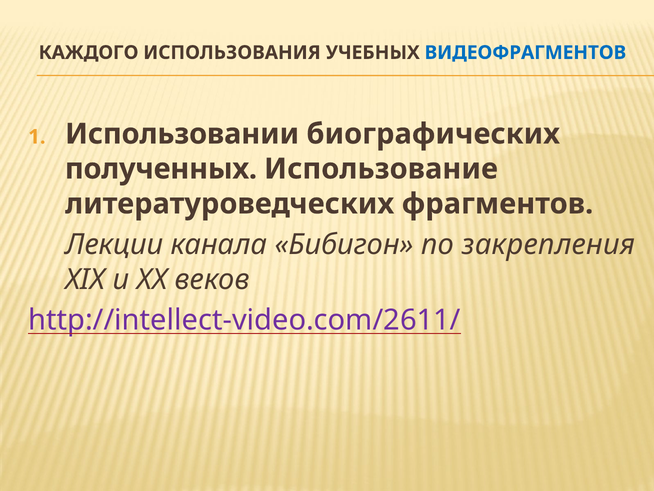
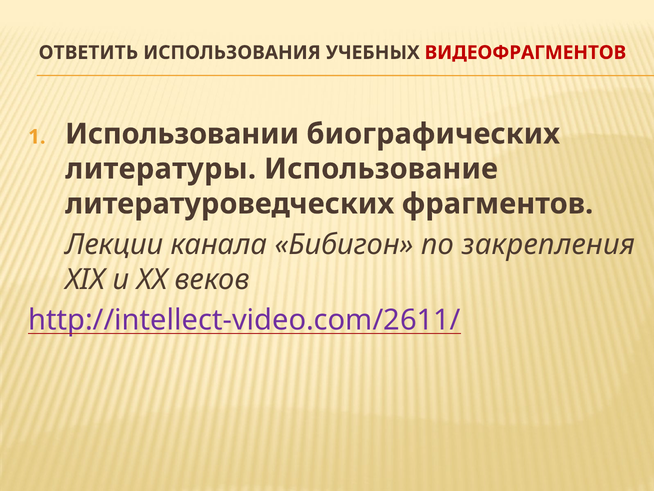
КАЖДОГО: КАЖДОГО -> ОТВЕТИТЬ
ВИДЕОФРАГМЕНТОВ colour: blue -> red
полученных: полученных -> литературы
